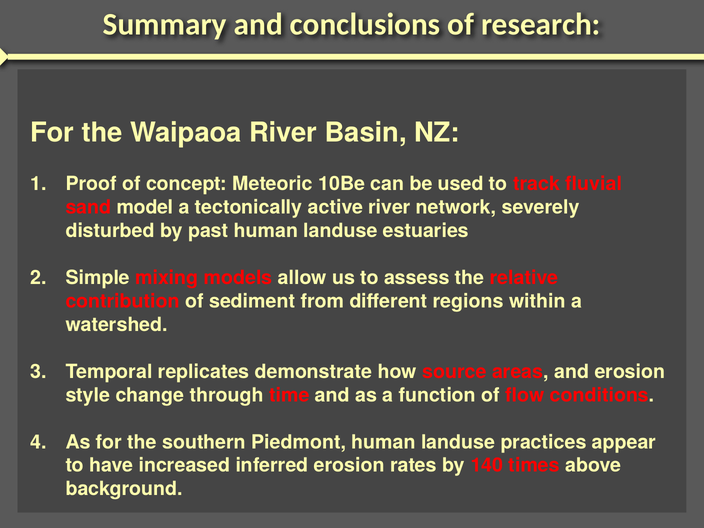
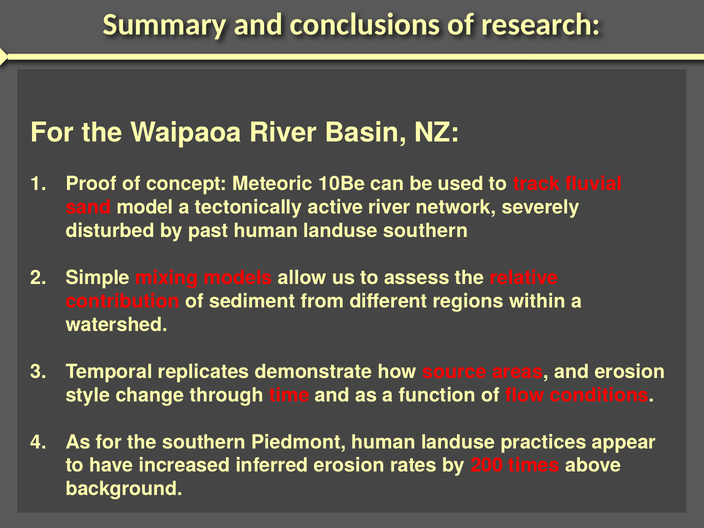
landuse estuaries: estuaries -> southern
140: 140 -> 200
